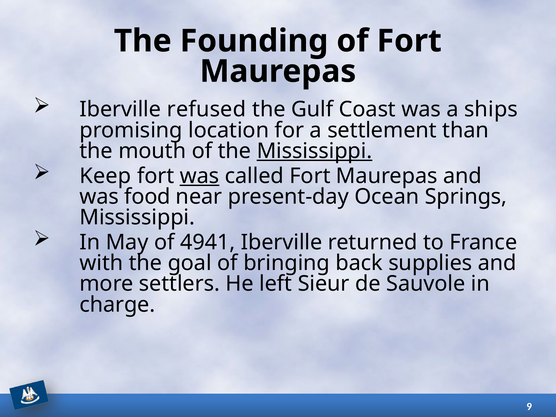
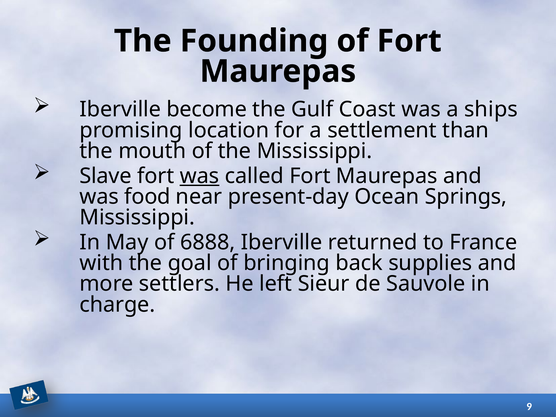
refused: refused -> become
Mississippi at (314, 151) underline: present -> none
Keep: Keep -> Slave
4941: 4941 -> 6888
